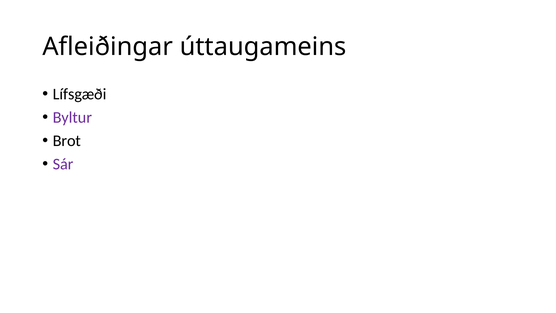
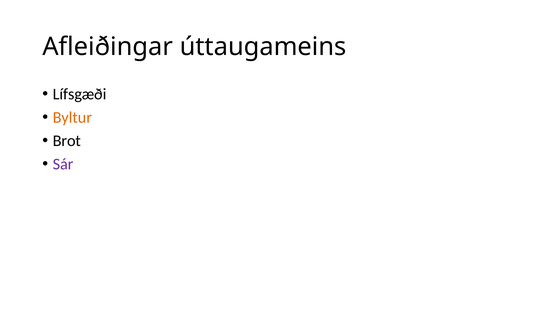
Byltur colour: purple -> orange
